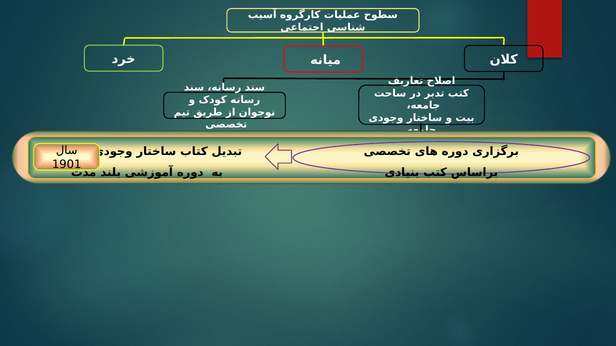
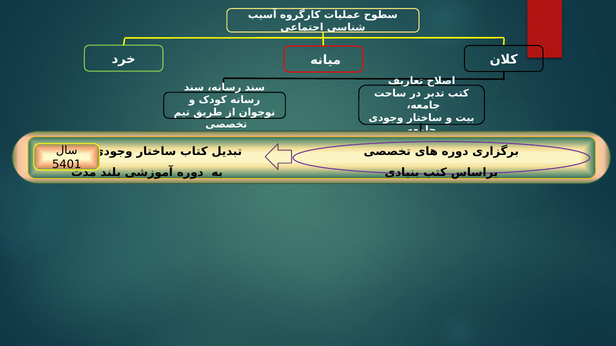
1901: 1901 -> 5401
